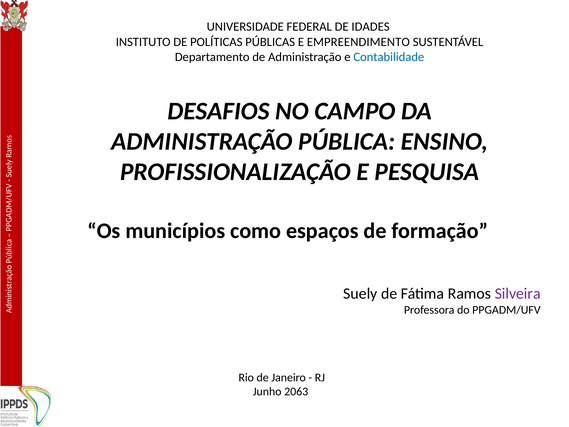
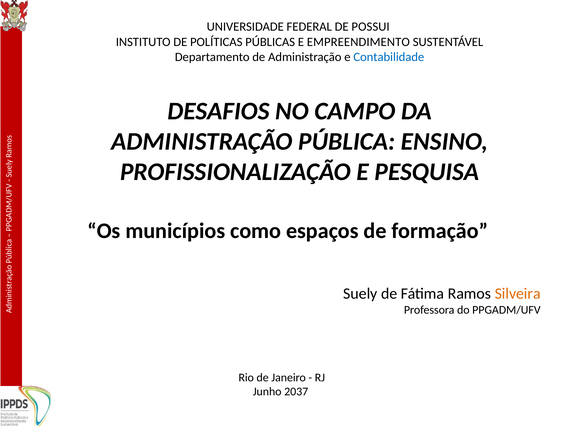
IDADES: IDADES -> POSSUI
Silveira colour: purple -> orange
2063: 2063 -> 2037
